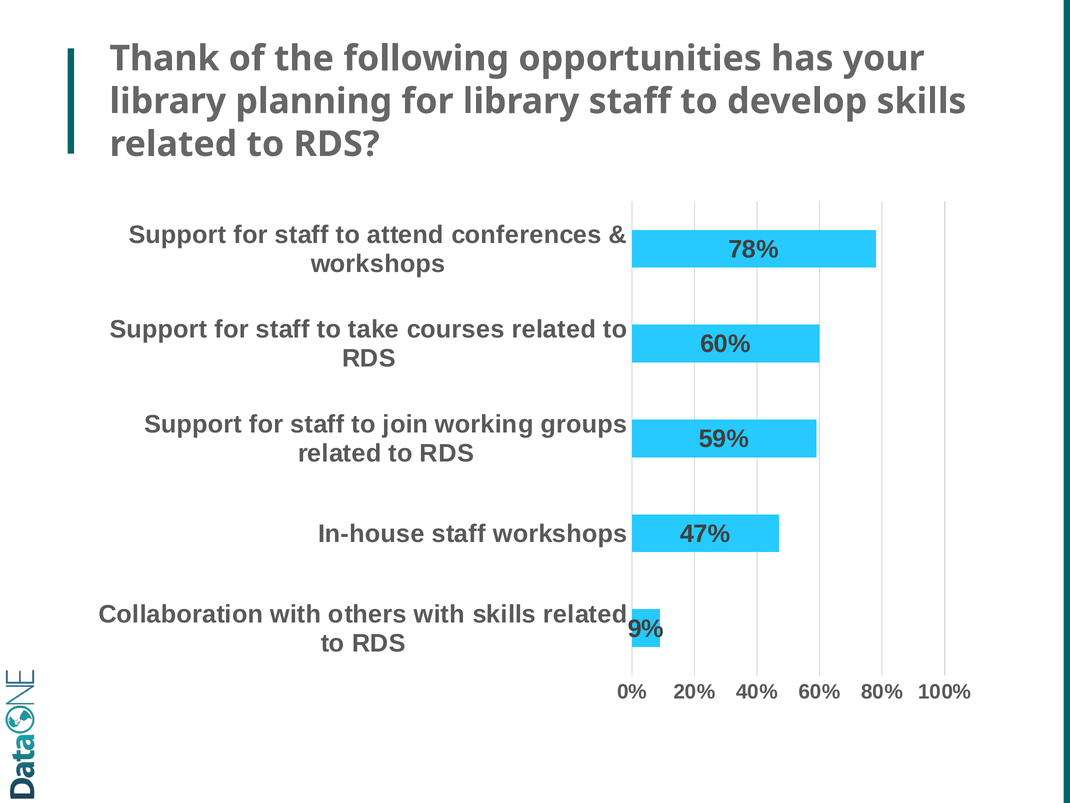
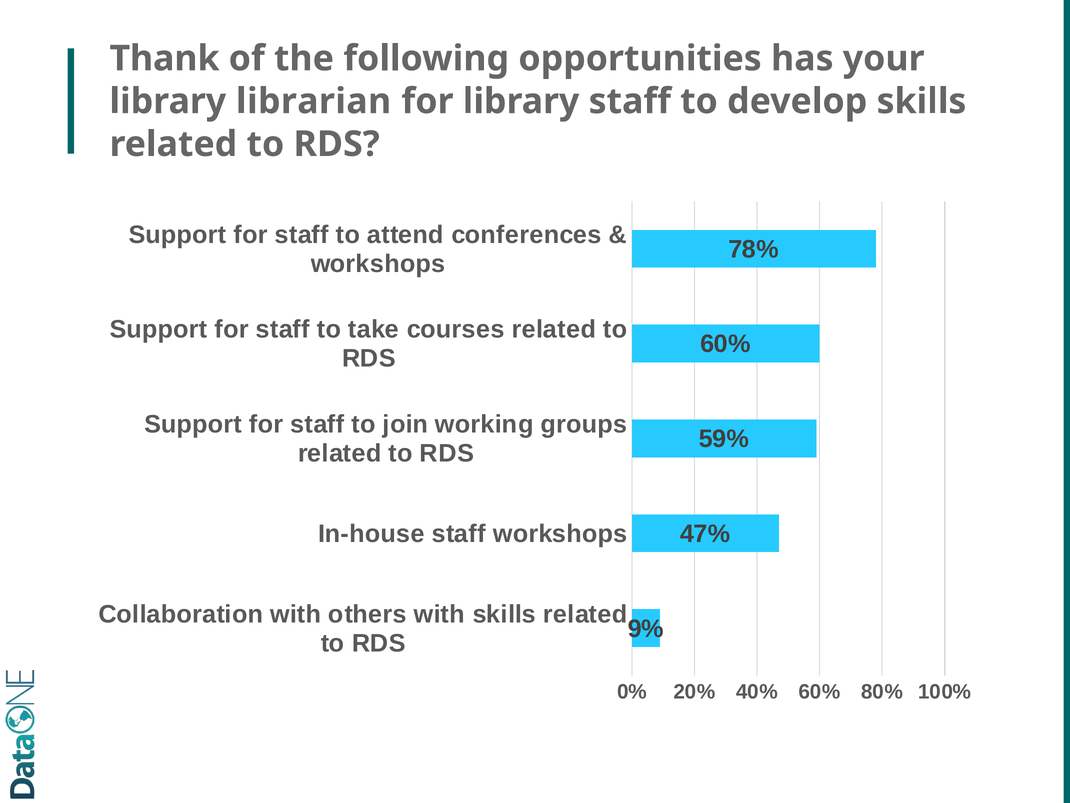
planning: planning -> librarian
